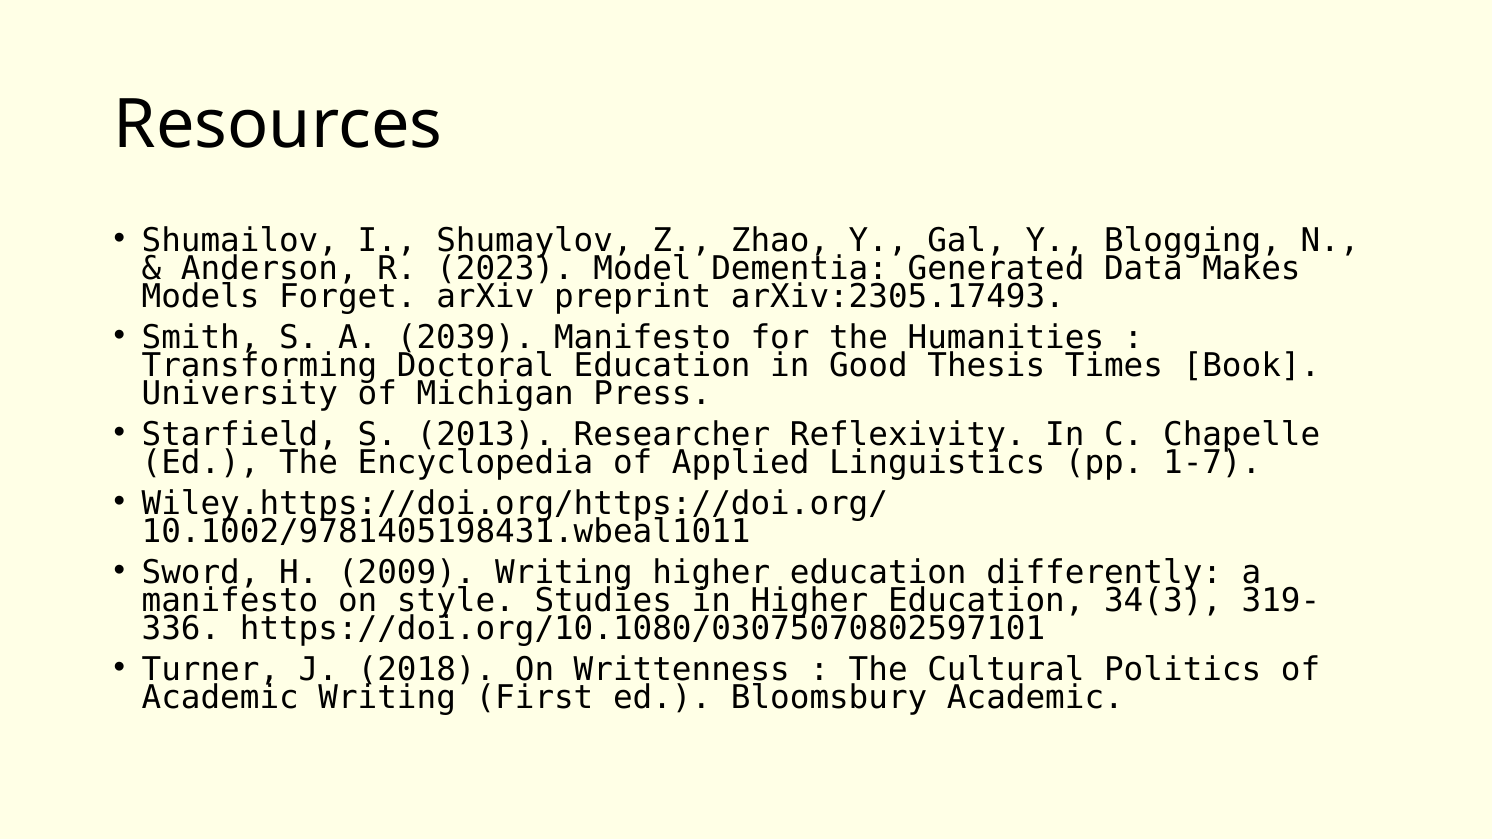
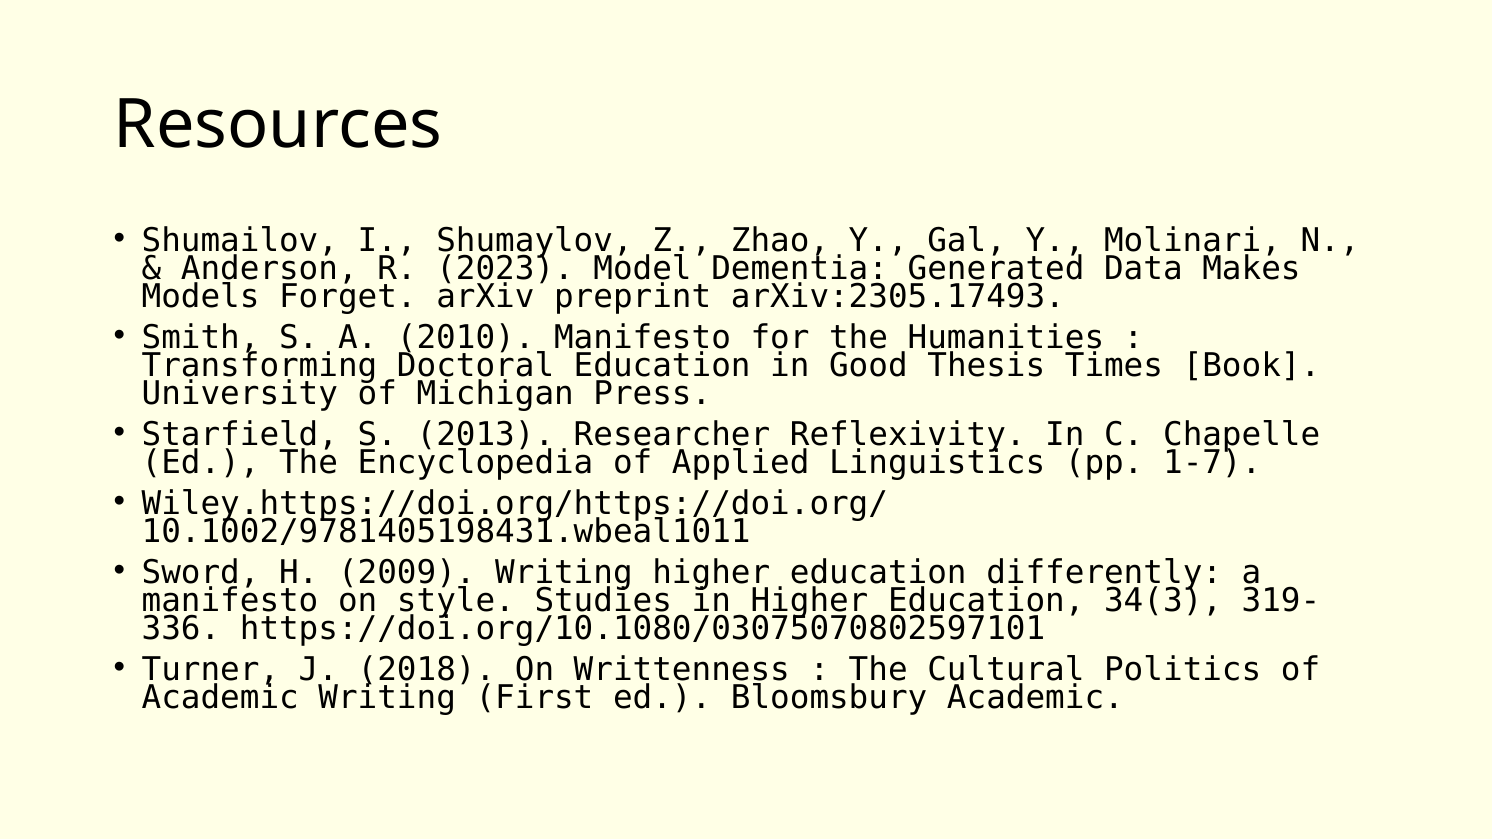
Blogging: Blogging -> Molinari
2039: 2039 -> 2010
